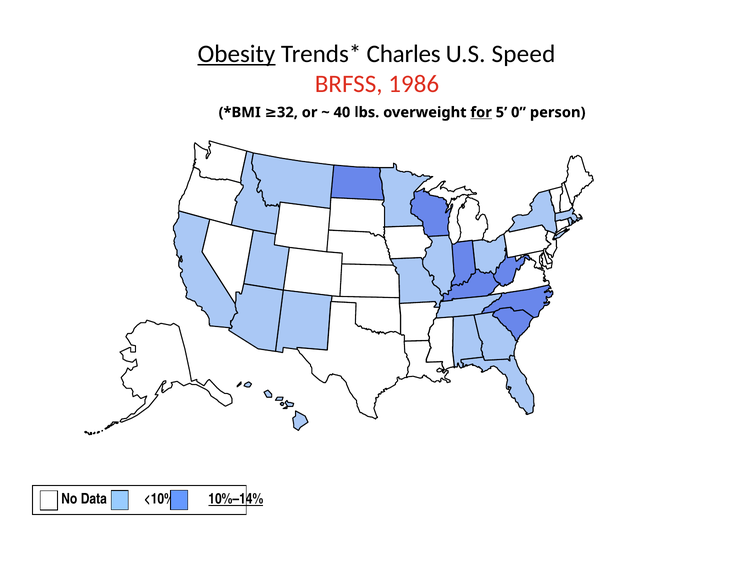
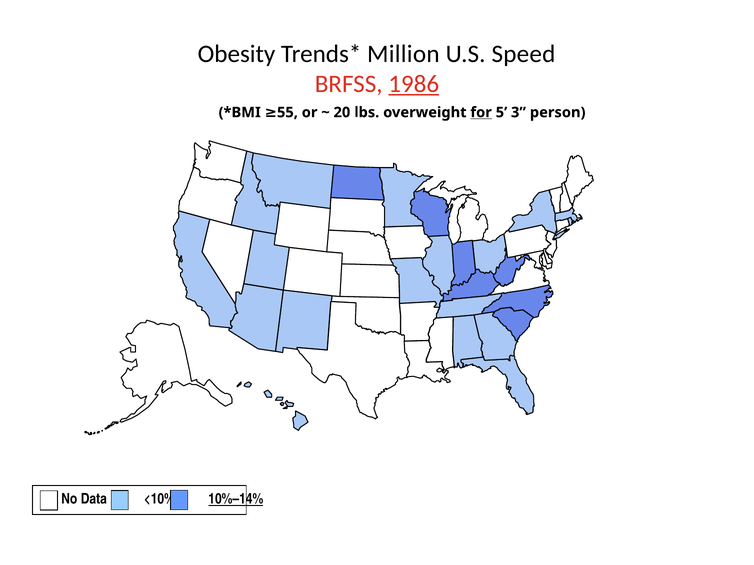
Obesity underline: present -> none
Charles: Charles -> Million
1986 underline: none -> present
32: 32 -> 55
40: 40 -> 20
0: 0 -> 3
